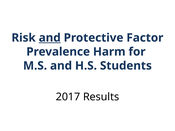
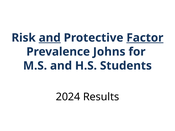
Factor underline: none -> present
Harm: Harm -> Johns
2017: 2017 -> 2024
